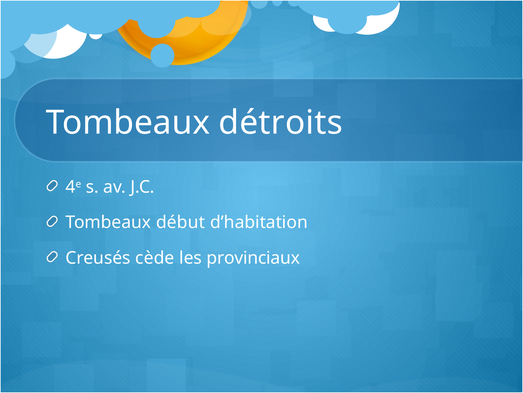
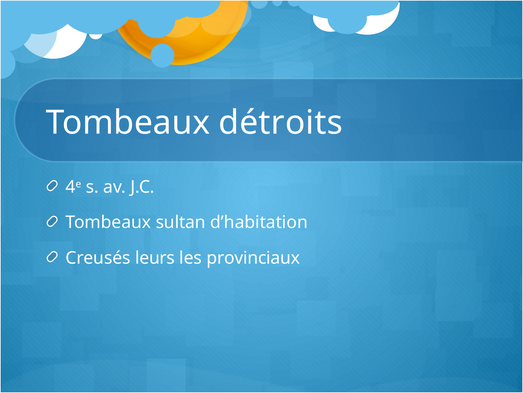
début: début -> sultan
cède: cède -> leurs
